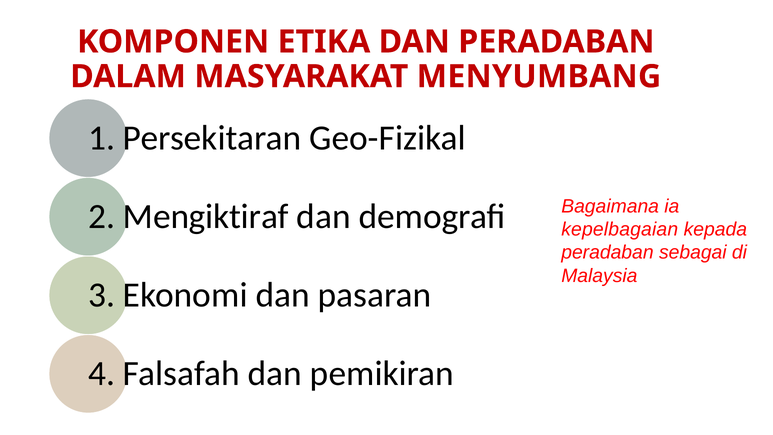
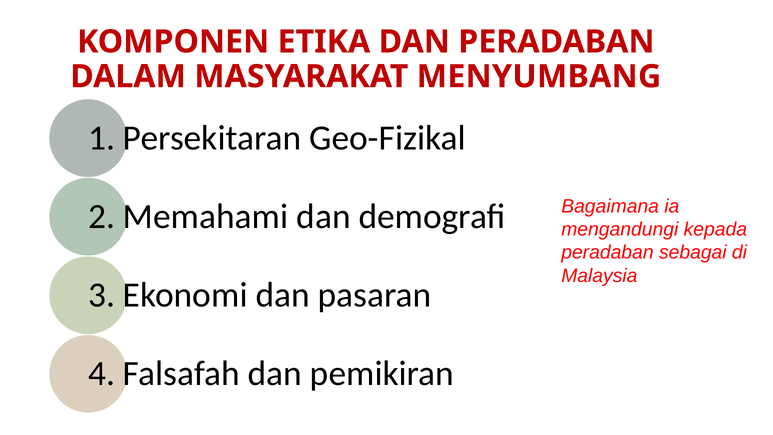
Mengiktiraf: Mengiktiraf -> Memahami
kepelbagaian: kepelbagaian -> mengandungi
